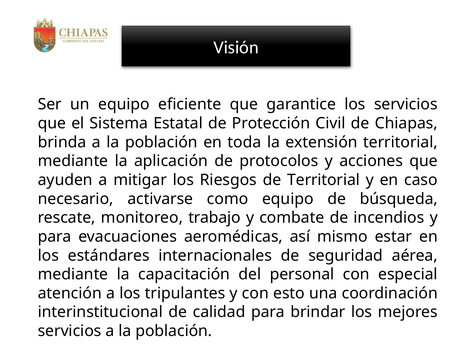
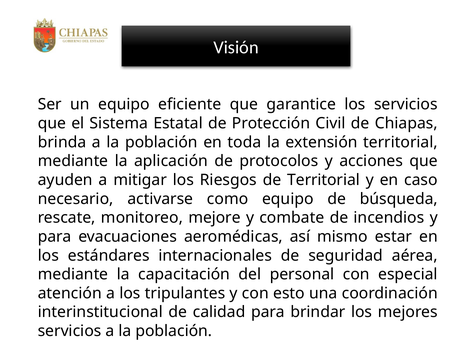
trabajo: trabajo -> mejore
